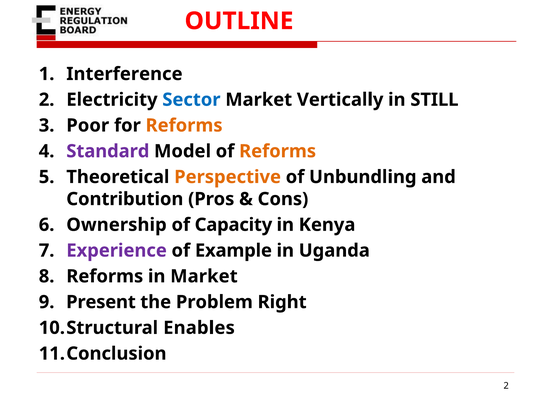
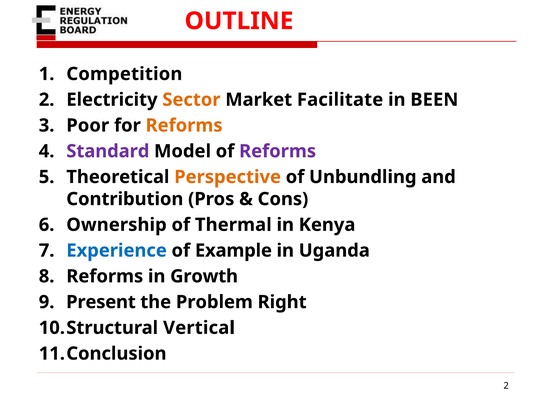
Interference: Interference -> Competition
Sector colour: blue -> orange
Vertically: Vertically -> Facilitate
STILL: STILL -> BEEN
Reforms at (278, 151) colour: orange -> purple
Capacity: Capacity -> Thermal
Experience colour: purple -> blue
in Market: Market -> Growth
Enables: Enables -> Vertical
